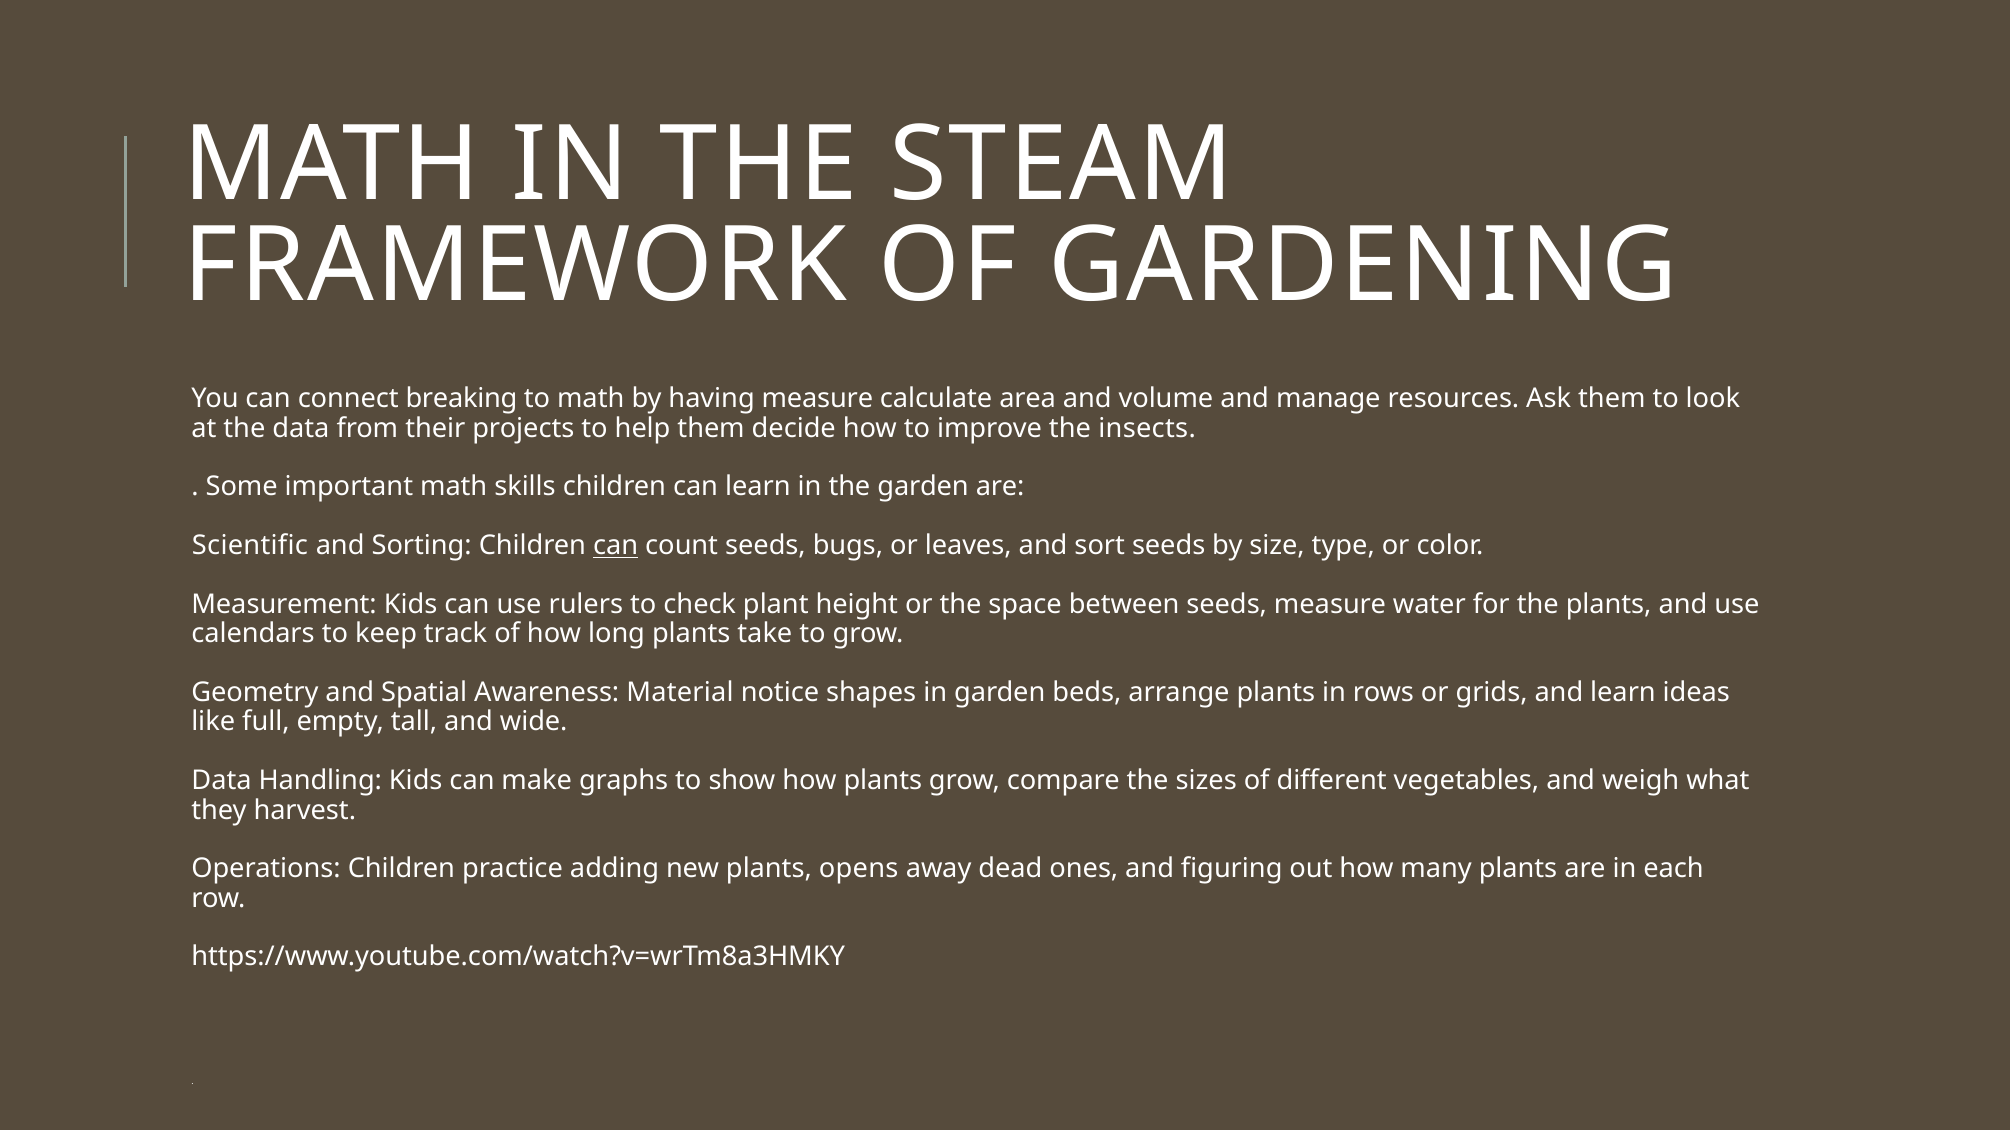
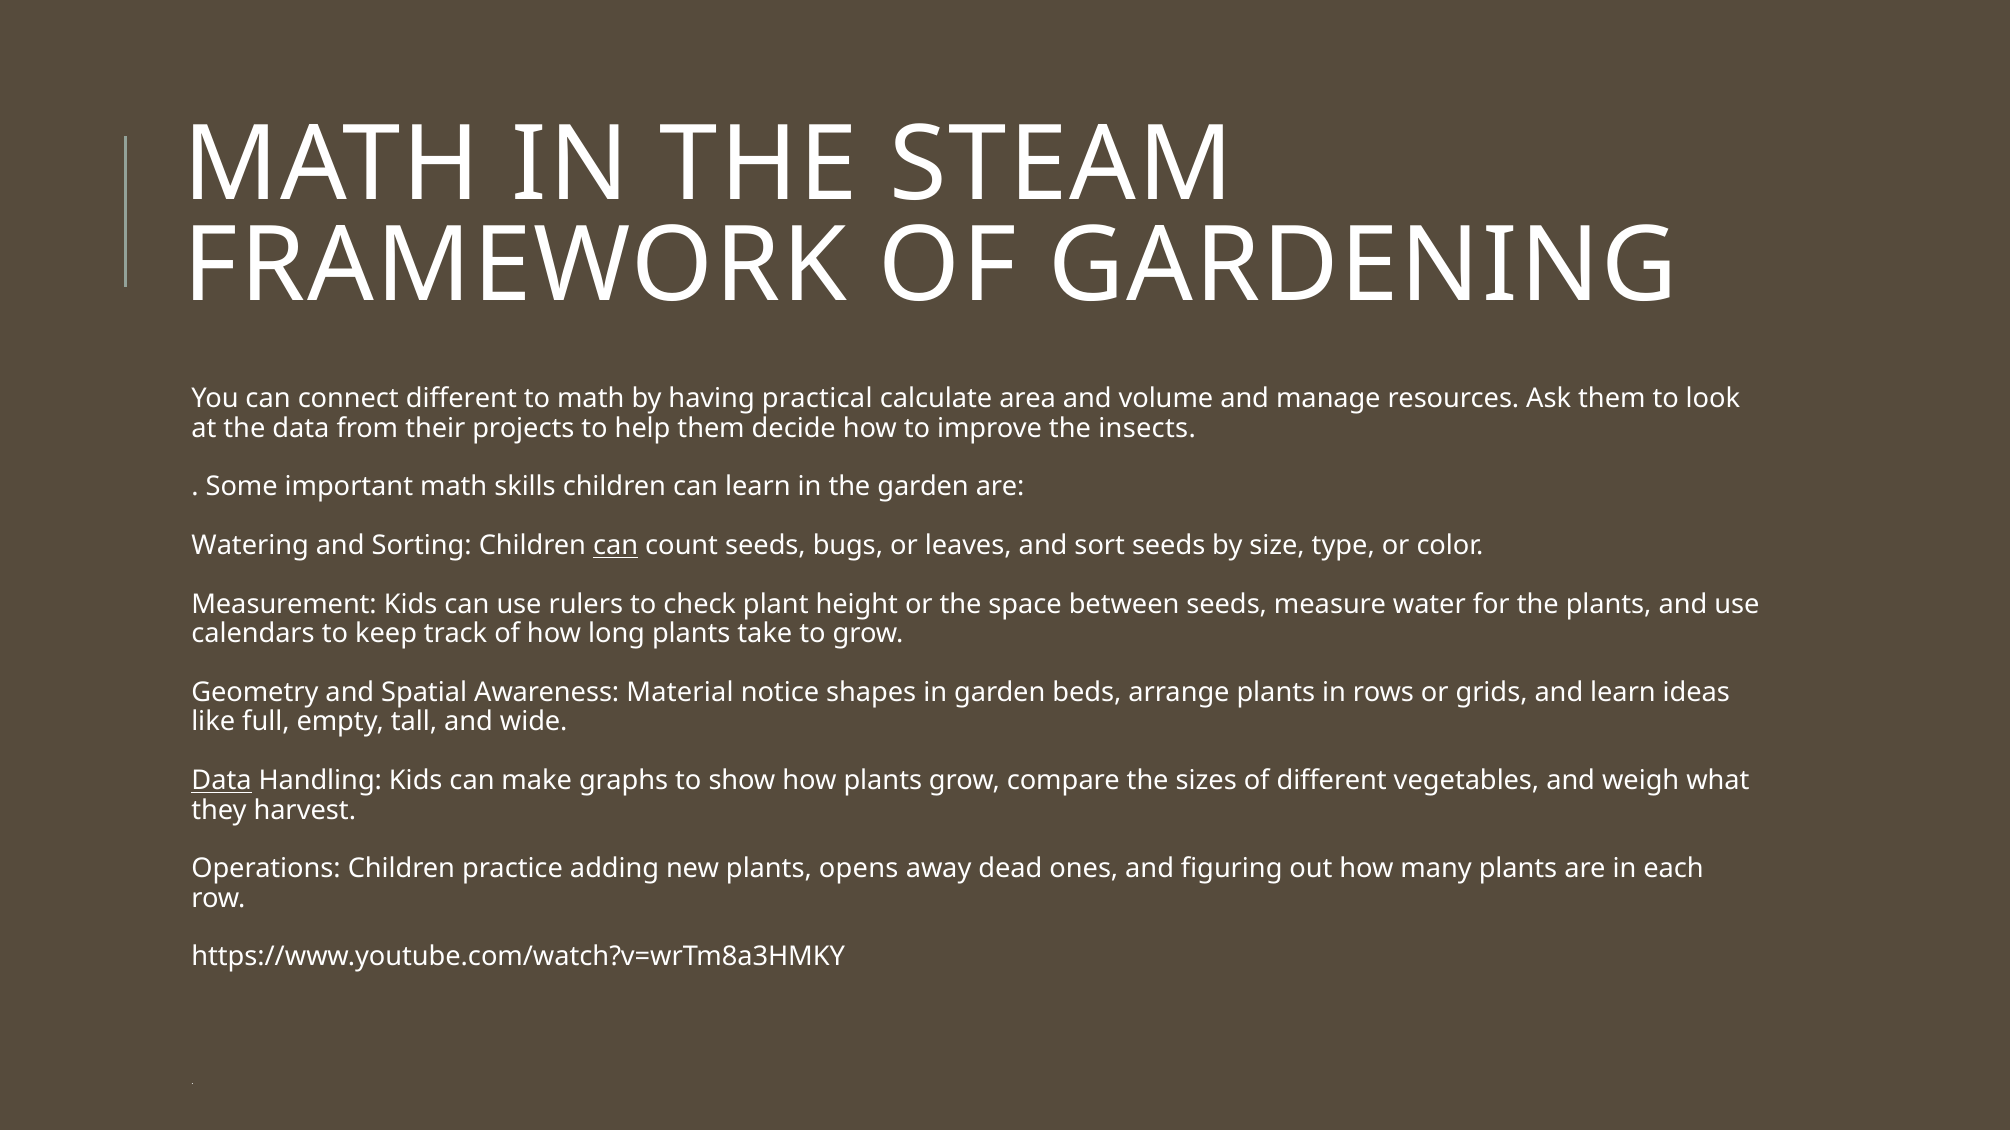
connect breaking: breaking -> different
having measure: measure -> practical
Scientific: Scientific -> Watering
Data at (222, 781) underline: none -> present
